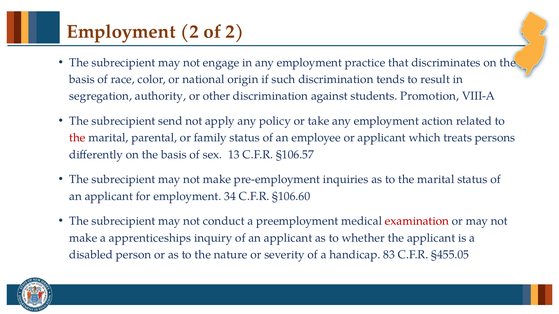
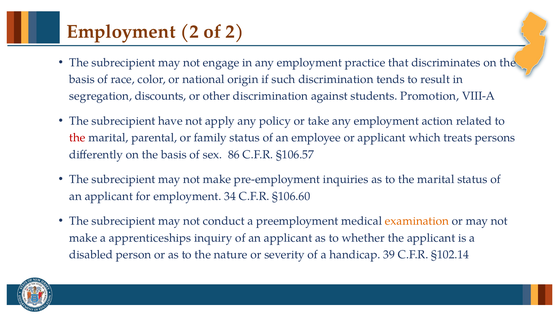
authority: authority -> discounts
send: send -> have
13: 13 -> 86
examination colour: red -> orange
83: 83 -> 39
§455.05: §455.05 -> §102.14
